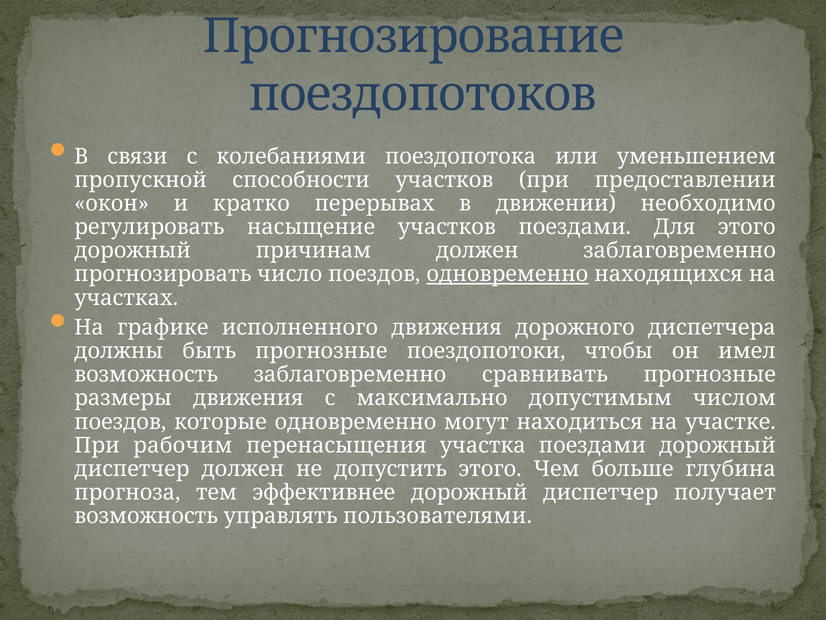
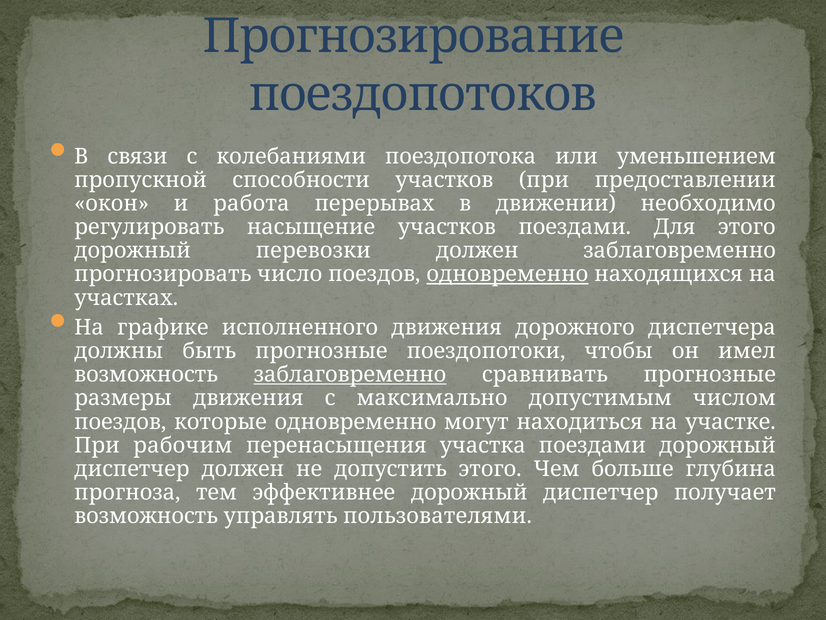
кратко: кратко -> работа
причинам: причинам -> перевозки
заблаговременно at (350, 374) underline: none -> present
